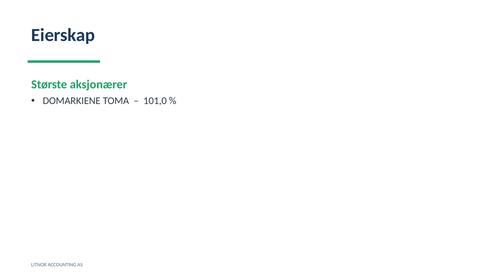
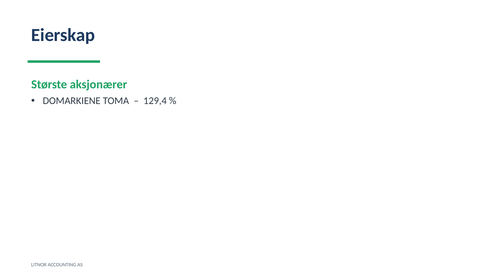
101,0: 101,0 -> 129,4
